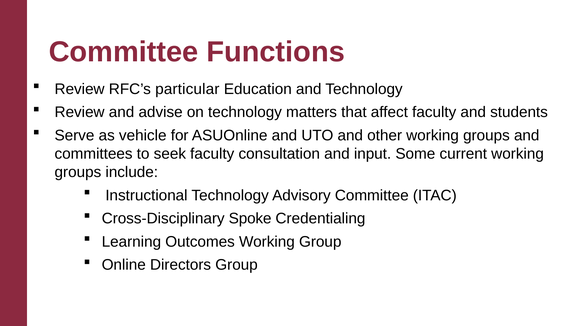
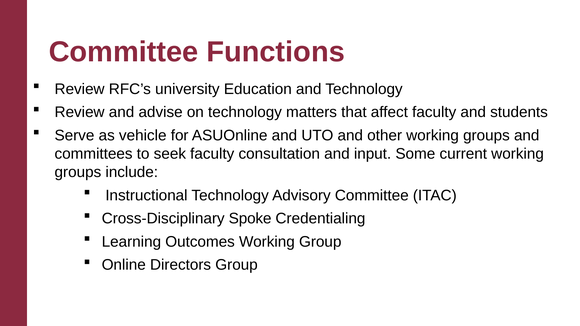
particular: particular -> university
